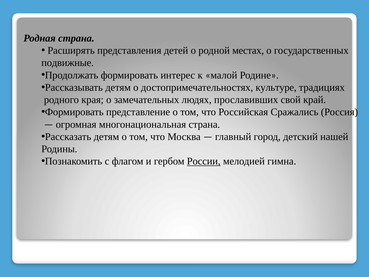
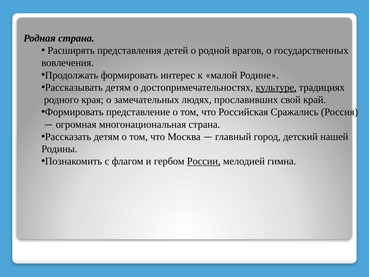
местах: местах -> врагов
подвижные: подвижные -> вовлечения
культуре underline: none -> present
